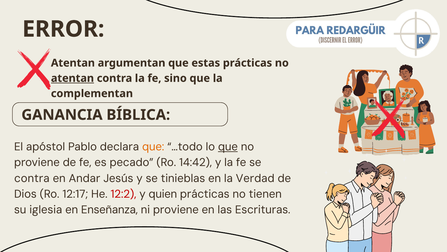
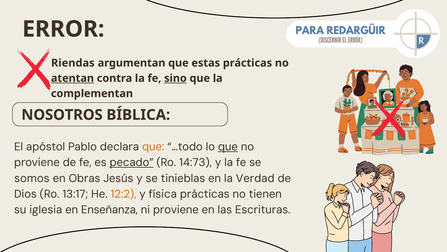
Atentan at (73, 63): Atentan -> Riendas
sino underline: none -> present
GANANCIA: GANANCIA -> NOSOTROS
pecado underline: none -> present
14:42: 14:42 -> 14:73
contra at (32, 178): contra -> somos
Andar: Andar -> Obras
12:17: 12:17 -> 13:17
12:2 colour: red -> orange
quien: quien -> física
